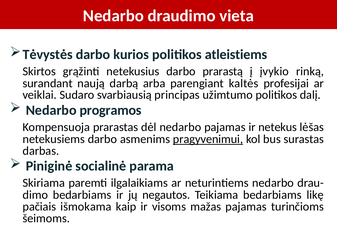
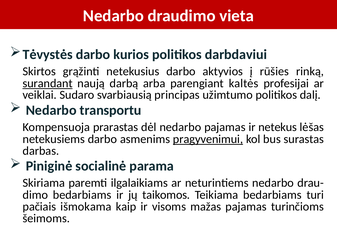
atleistiems: atleistiems -> darbdaviui
prarastą: prarastą -> aktyvios
įvykio: įvykio -> rūšies
surandant underline: none -> present
programos: programos -> transportu
negautos: negautos -> taikomos
likę: likę -> turi
